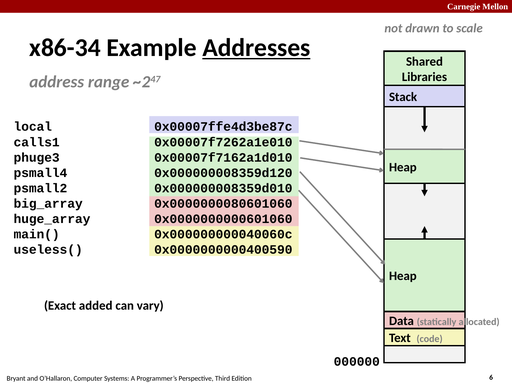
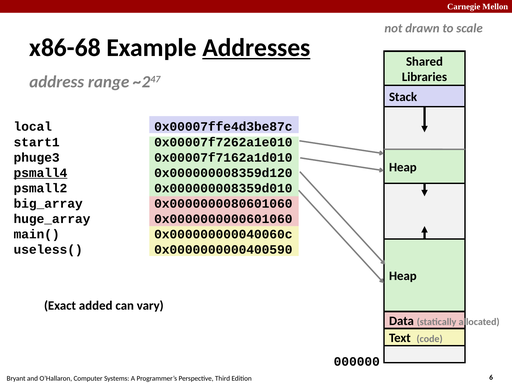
x86-34: x86-34 -> x86-68
calls1: calls1 -> start1
psmall4 underline: none -> present
